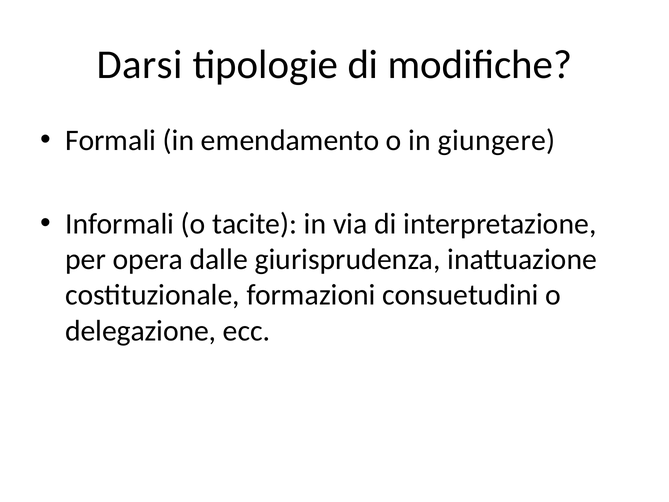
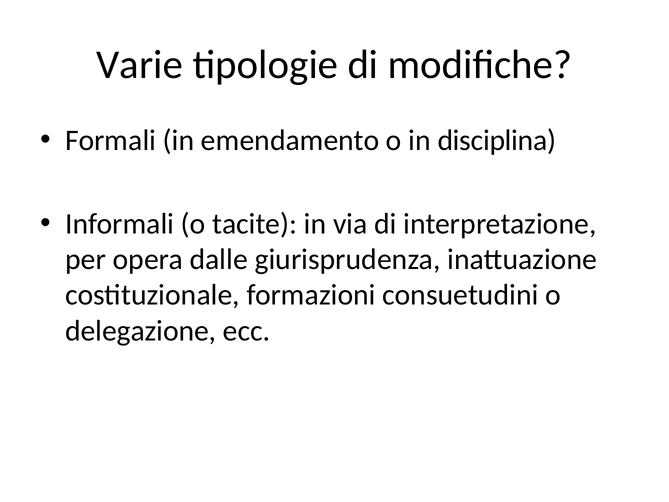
Darsi: Darsi -> Varie
giungere: giungere -> disciplina
